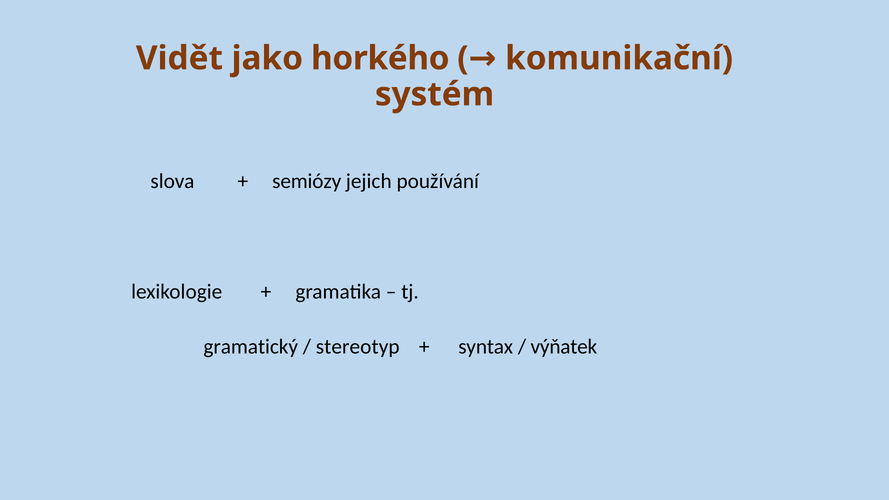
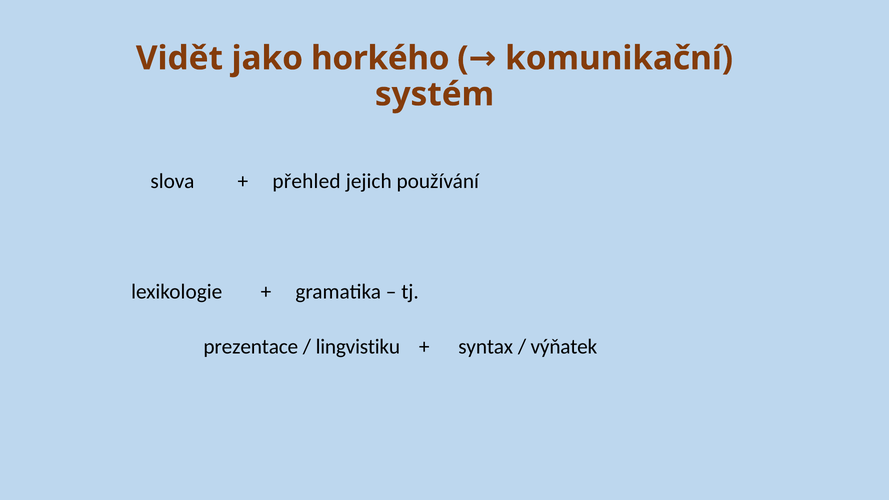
semiózy: semiózy -> přehled
gramatický: gramatický -> prezentace
stereotyp: stereotyp -> lingvistiku
